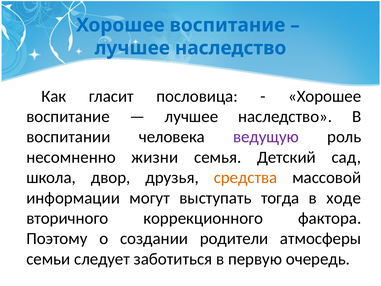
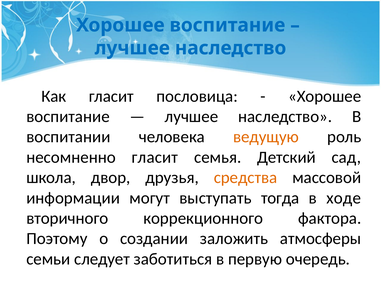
ведущую colour: purple -> orange
несомненно жизни: жизни -> гласит
родители: родители -> заложить
